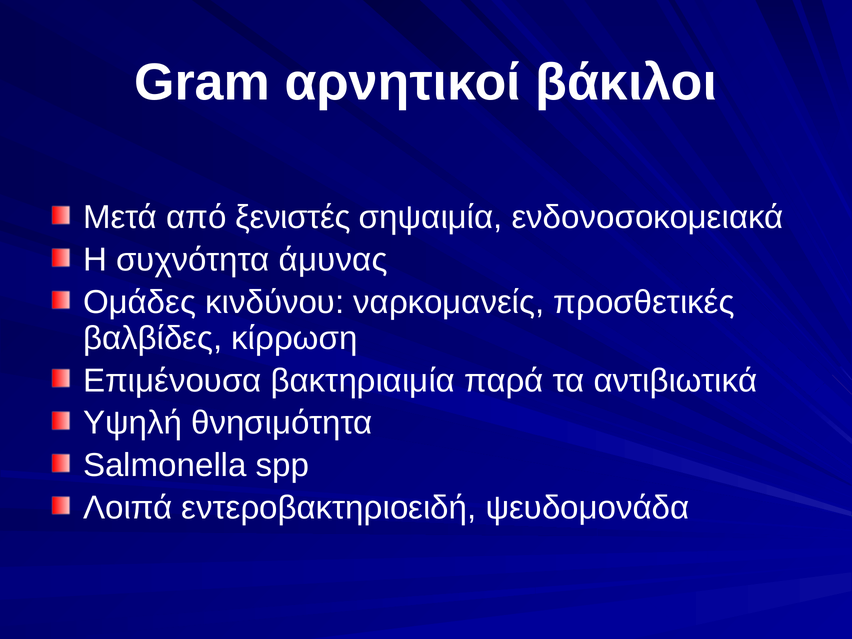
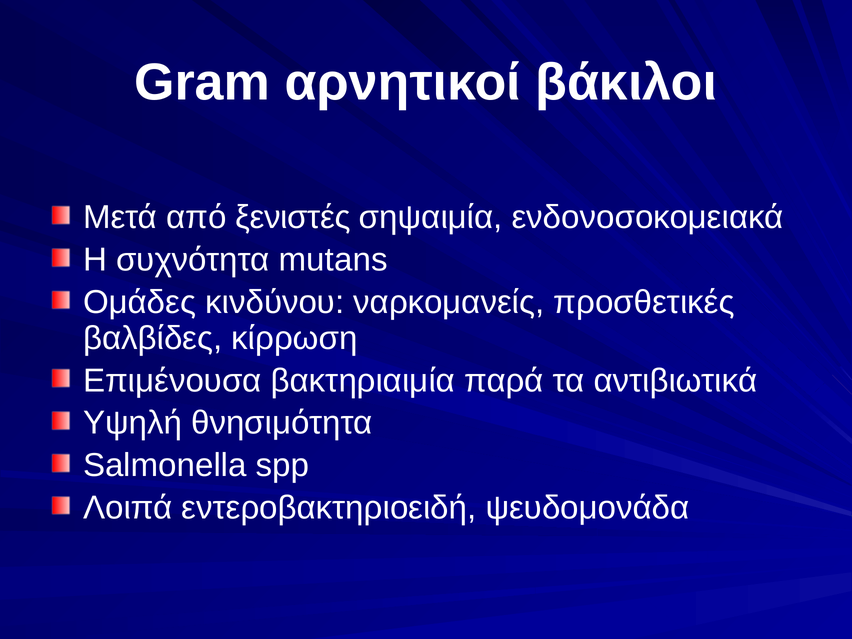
άμυνας: άμυνας -> mutans
